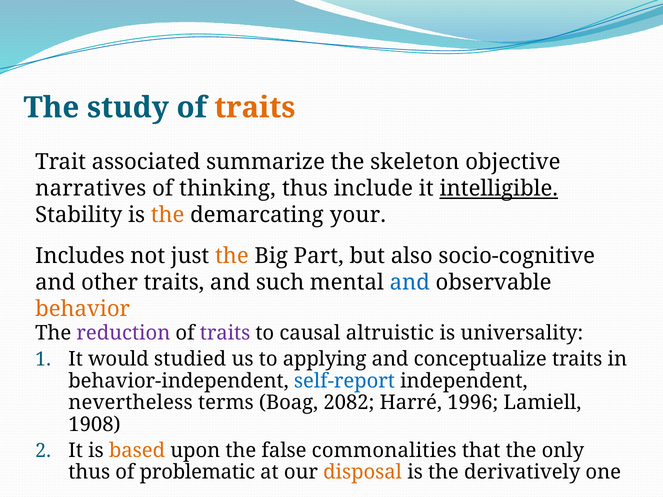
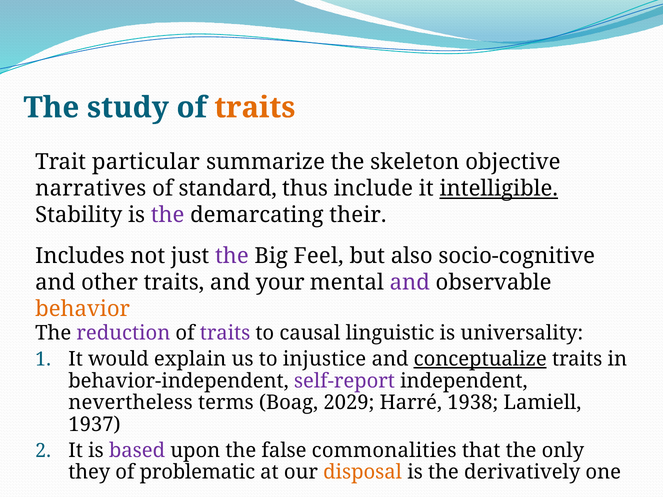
associated: associated -> particular
thinking: thinking -> standard
the at (168, 215) colour: orange -> purple
your: your -> their
the at (232, 256) colour: orange -> purple
Part: Part -> Feel
such: such -> your
and at (410, 283) colour: blue -> purple
altruistic: altruistic -> linguistic
studied: studied -> explain
applying: applying -> injustice
conceptualize underline: none -> present
self-report colour: blue -> purple
2082: 2082 -> 2029
1996: 1996 -> 1938
1908: 1908 -> 1937
based colour: orange -> purple
thus at (89, 473): thus -> they
